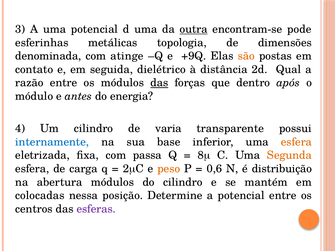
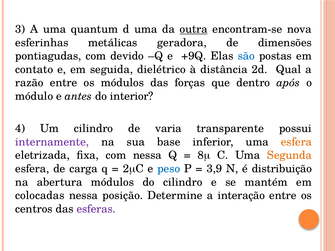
uma potencial: potencial -> quantum
pode: pode -> nova
topologia: topologia -> geradora
denominada: denominada -> pontiagudas
atinge: atinge -> devido
são colour: orange -> blue
das at (159, 83) underline: present -> none
energia: energia -> interior
internamente colour: blue -> purple
com passa: passa -> nessa
peso colour: orange -> blue
0,6: 0,6 -> 3,9
a potencial: potencial -> interação
